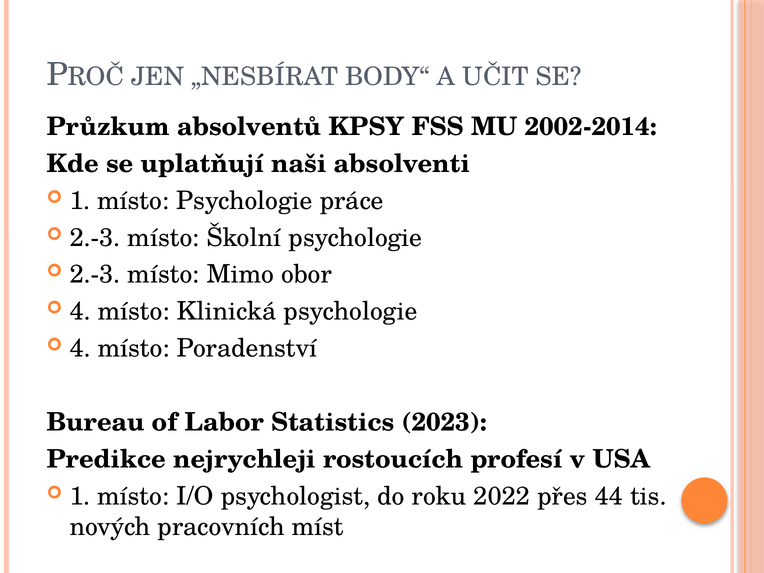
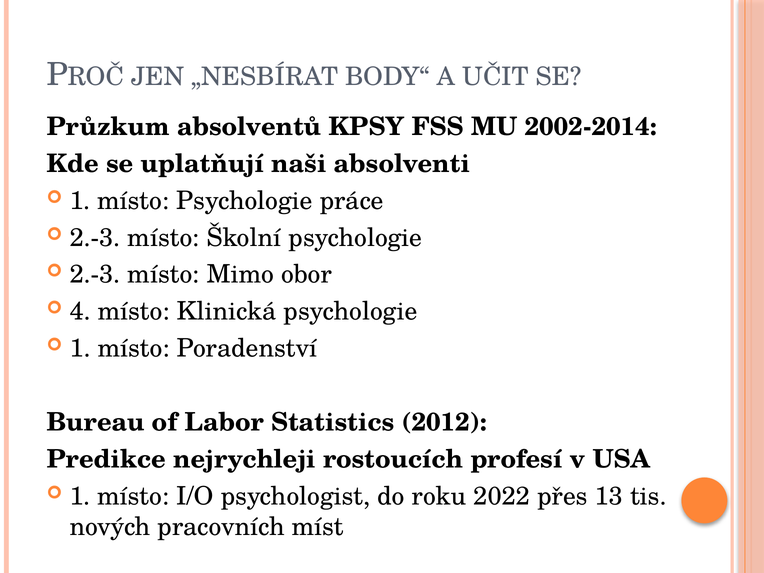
4 at (80, 348): 4 -> 1
2023: 2023 -> 2012
44: 44 -> 13
